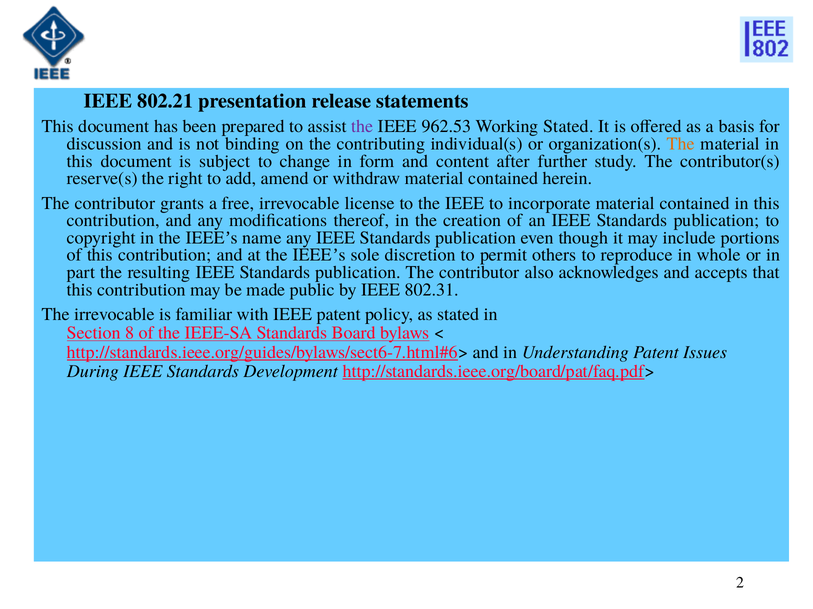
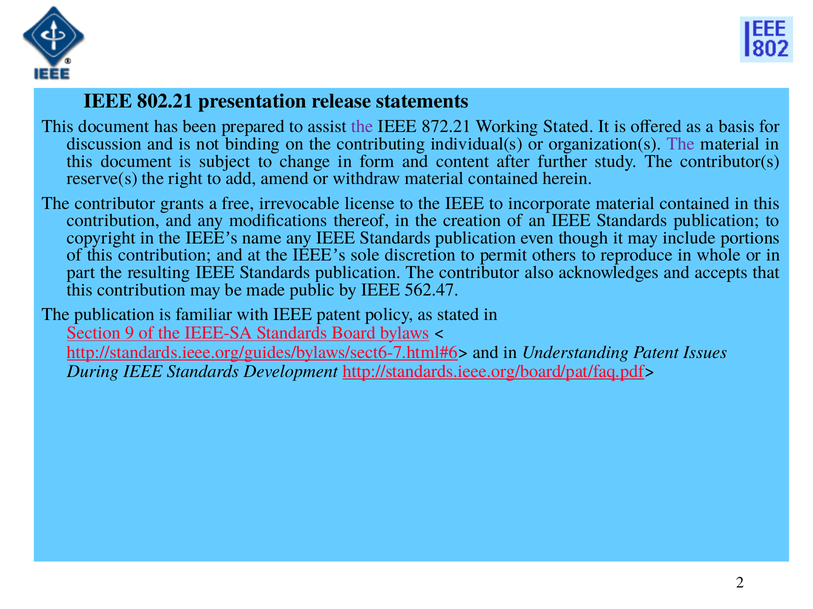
962.53: 962.53 -> 872.21
The at (681, 144) colour: orange -> purple
802.31: 802.31 -> 562.47
The irrevocable: irrevocable -> publication
8: 8 -> 9
